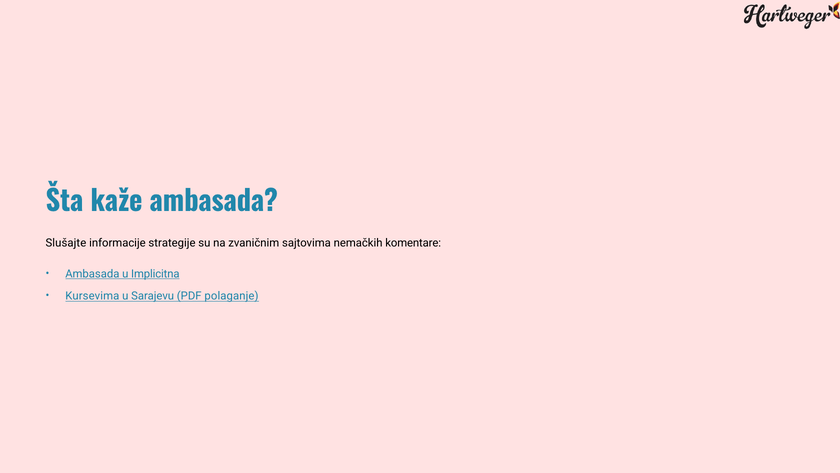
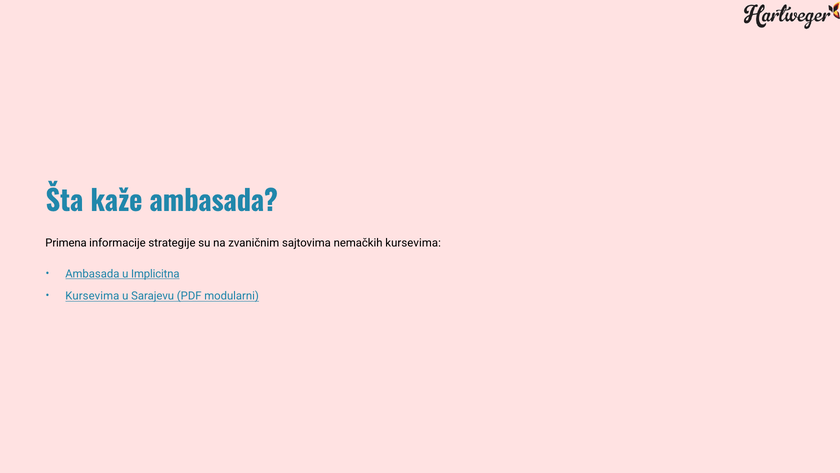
Slušajte: Slušajte -> Primena
nemačkih komentare: komentare -> kursevima
polaganje: polaganje -> modularni
